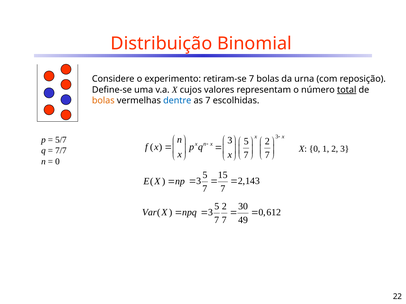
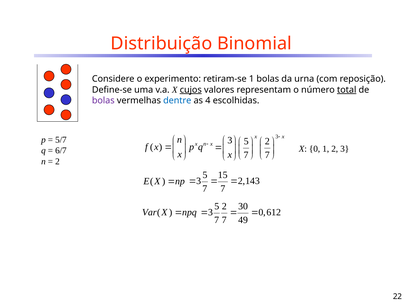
retiram-se 7: 7 -> 1
cujos underline: none -> present
bolas at (103, 101) colour: orange -> purple
as 7: 7 -> 4
7/7: 7/7 -> 6/7
0 at (57, 162): 0 -> 2
